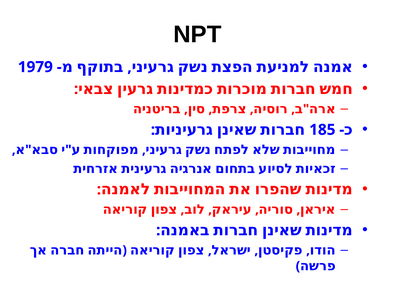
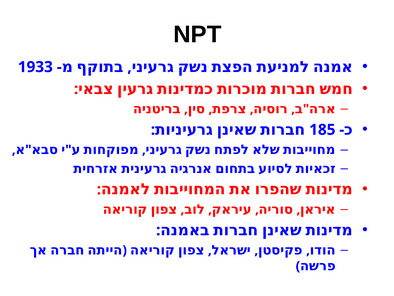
1979: 1979 -> 1933
